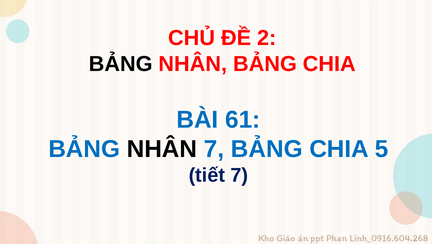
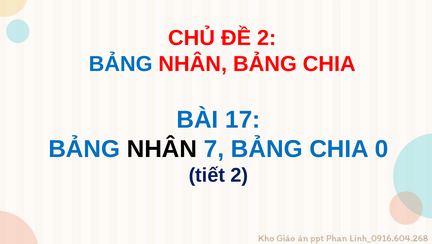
BẢNG at (121, 64) colour: black -> blue
61: 61 -> 17
5: 5 -> 0
tiết 7: 7 -> 2
